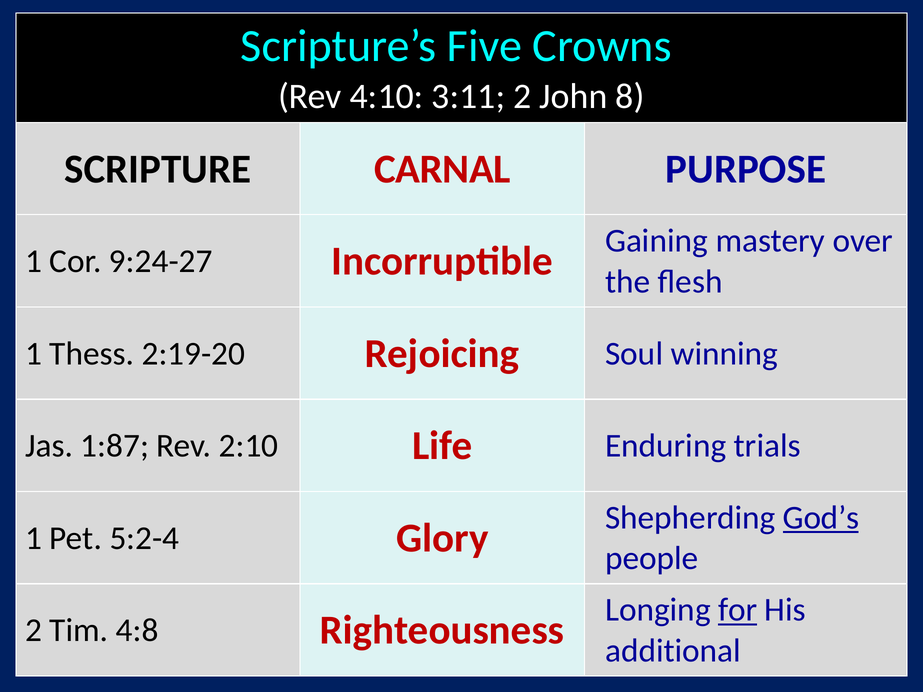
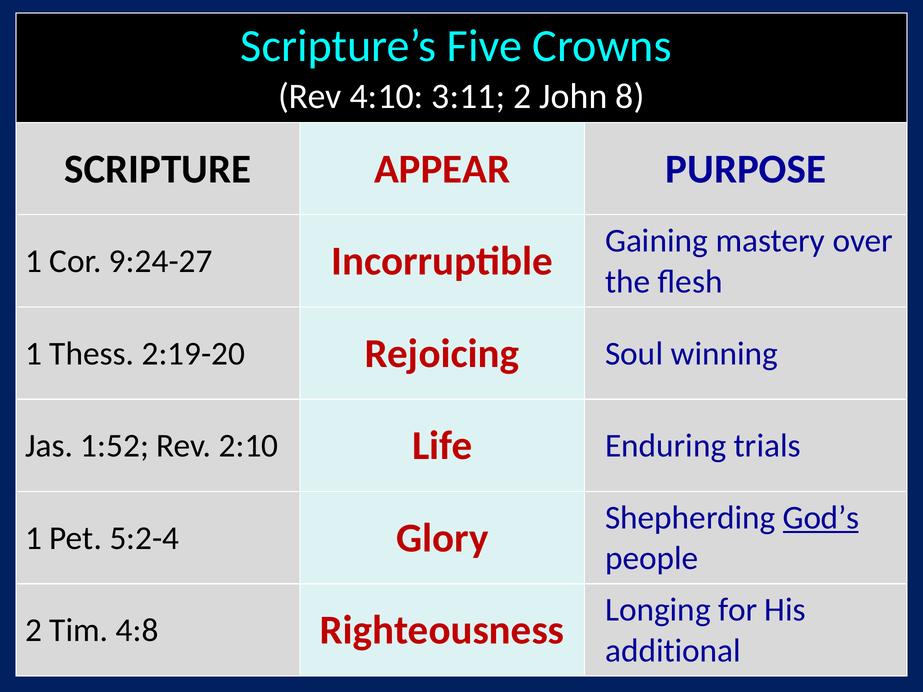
CARNAL: CARNAL -> APPEAR
1:87: 1:87 -> 1:52
for underline: present -> none
